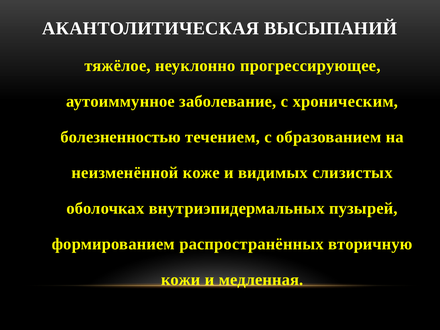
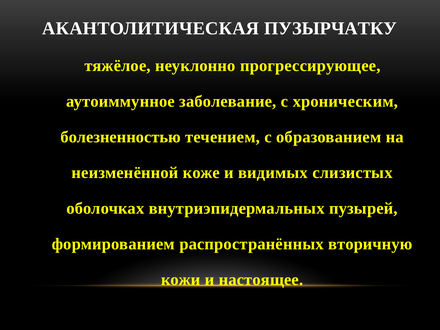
ВЫСЫПАНИЙ: ВЫСЫПАНИЙ -> ПУЗЫРЧАТКУ
медленная: медленная -> настоящее
